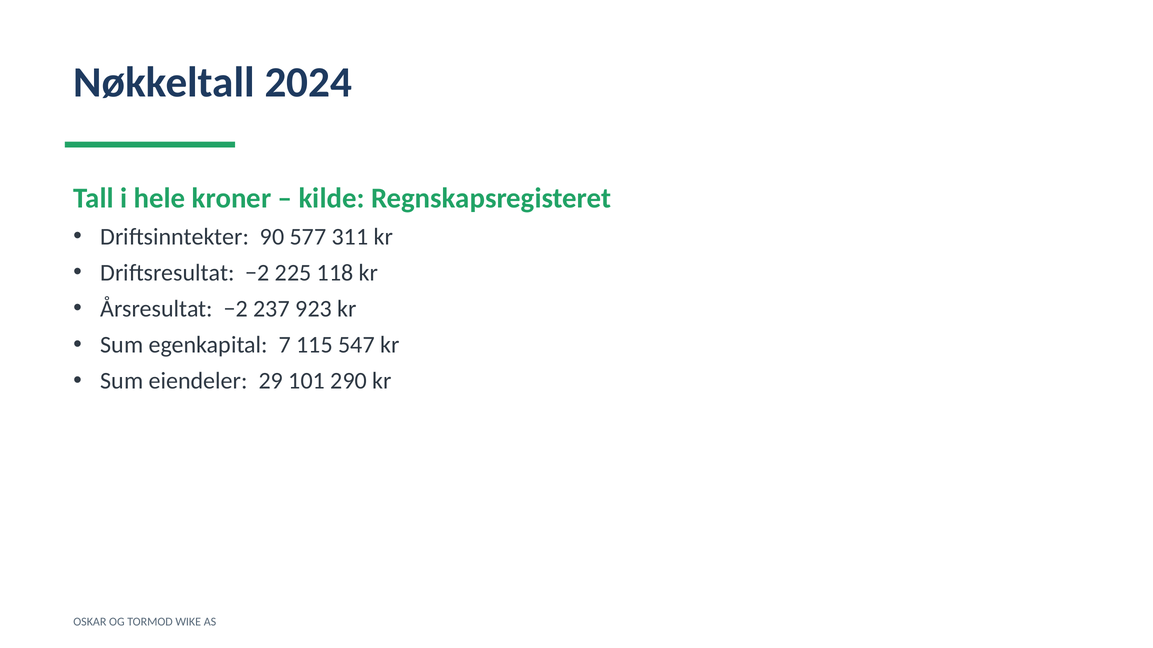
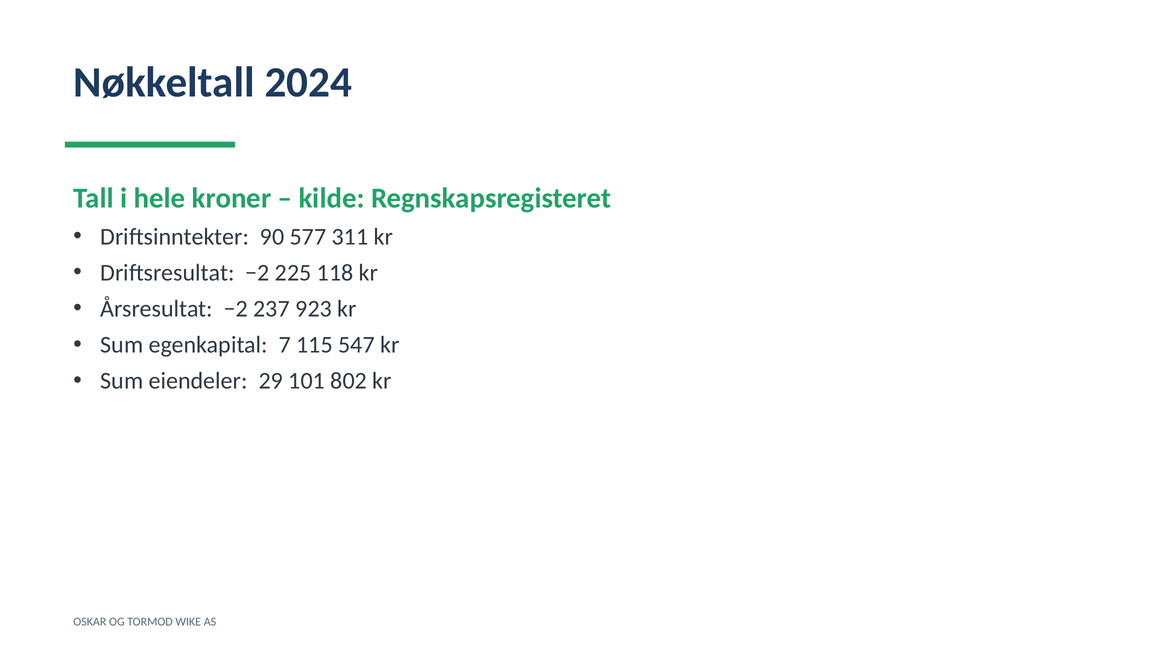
290: 290 -> 802
